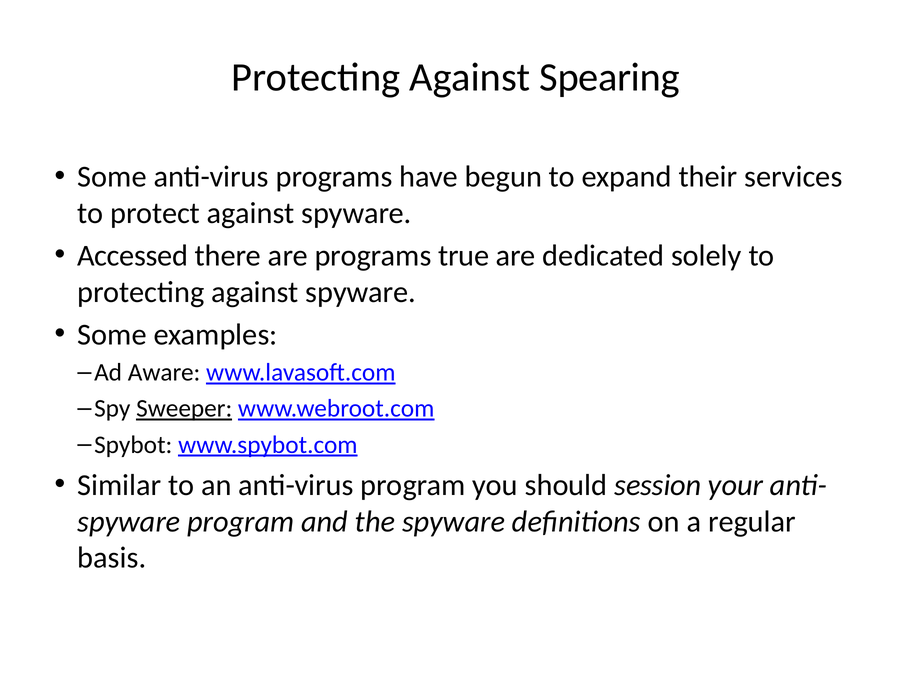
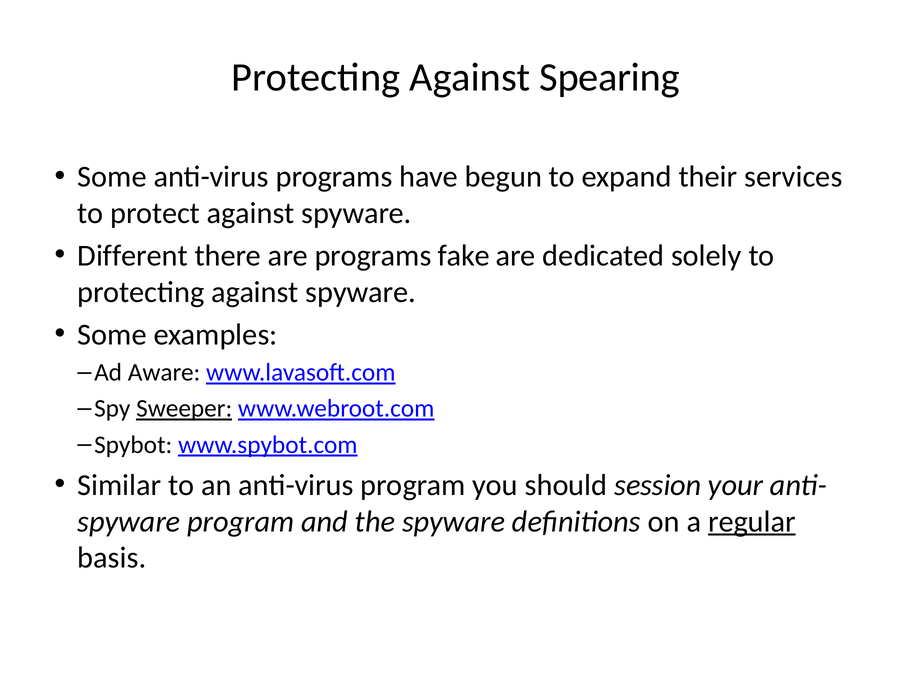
Accessed: Accessed -> Different
true: true -> fake
regular underline: none -> present
